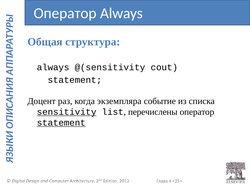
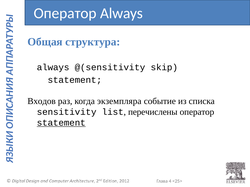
cout: cout -> skip
Доцент: Доцент -> Входов
sensitivity underline: present -> none
